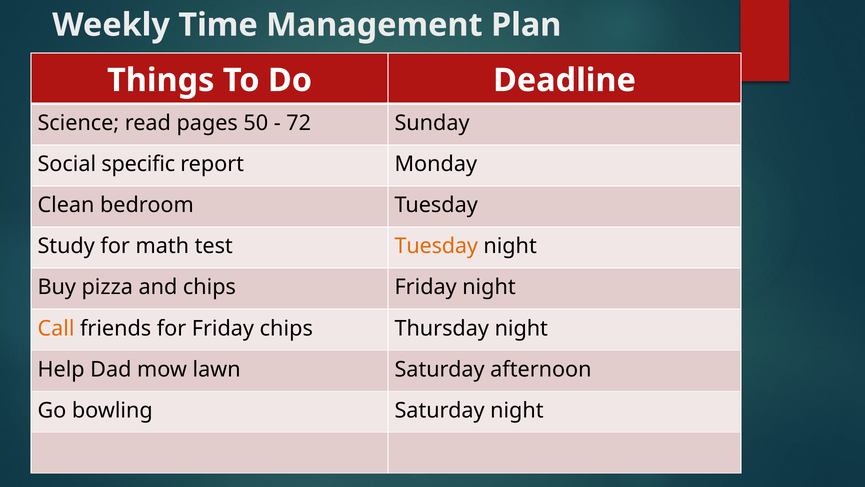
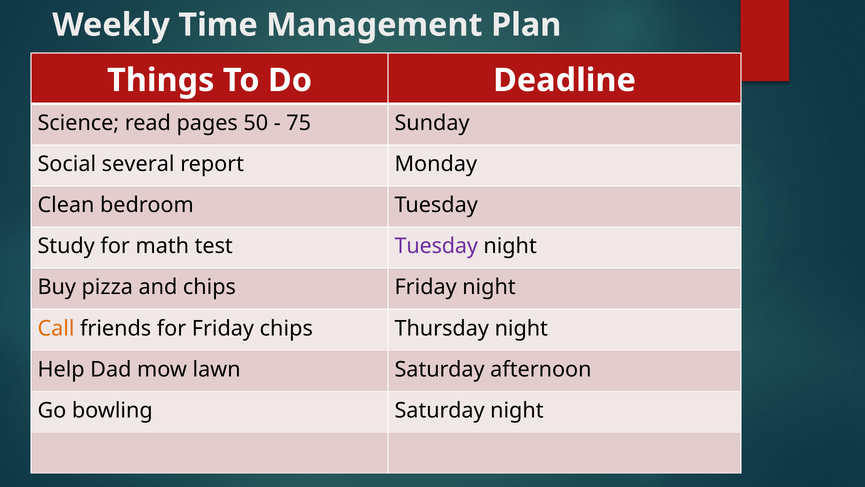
72: 72 -> 75
specific: specific -> several
Tuesday at (436, 246) colour: orange -> purple
